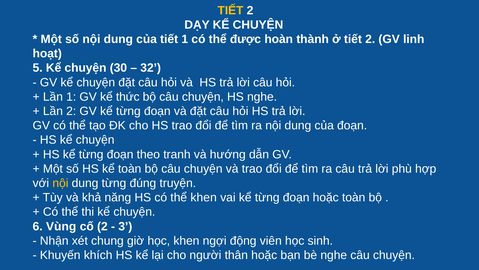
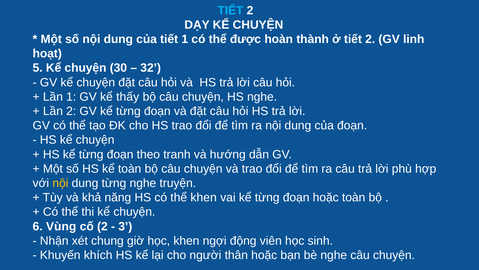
TIẾT at (230, 10) colour: yellow -> light blue
thức: thức -> thấy
từng đúng: đúng -> nghe
